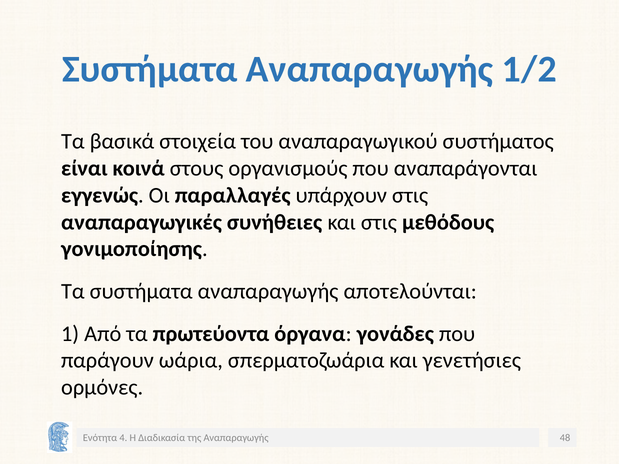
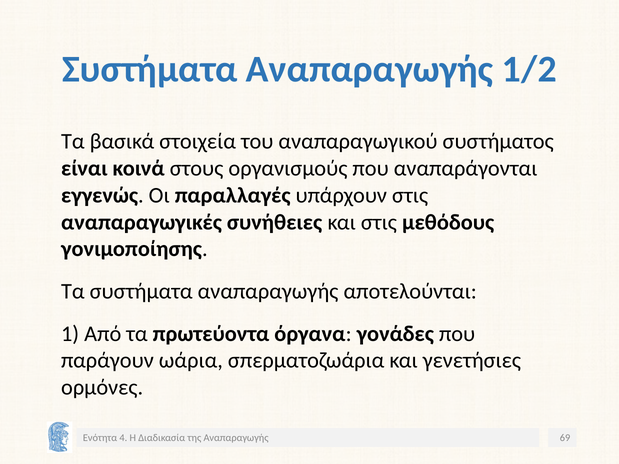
48: 48 -> 69
